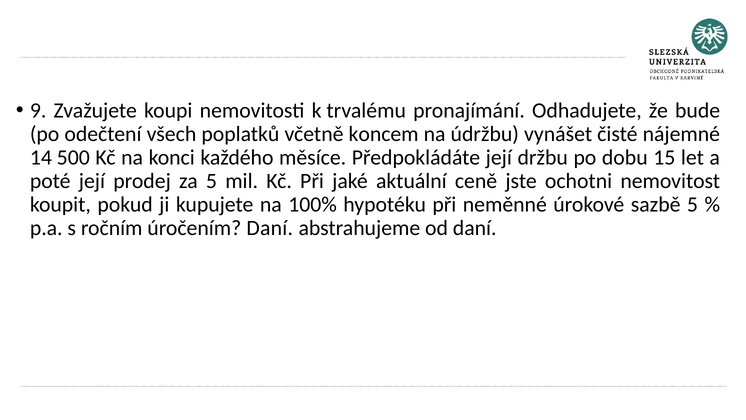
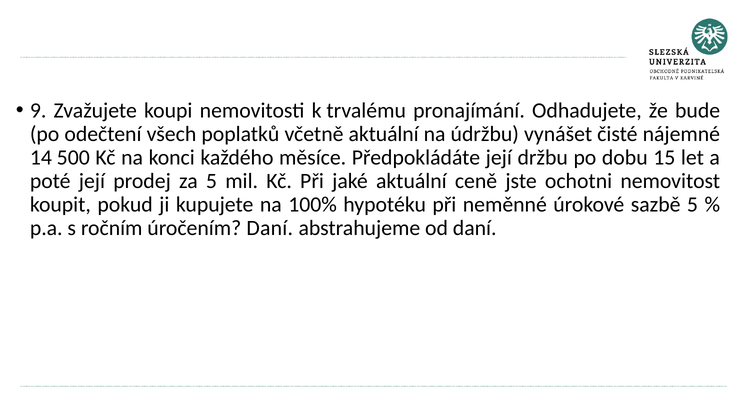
včetně koncem: koncem -> aktuální
